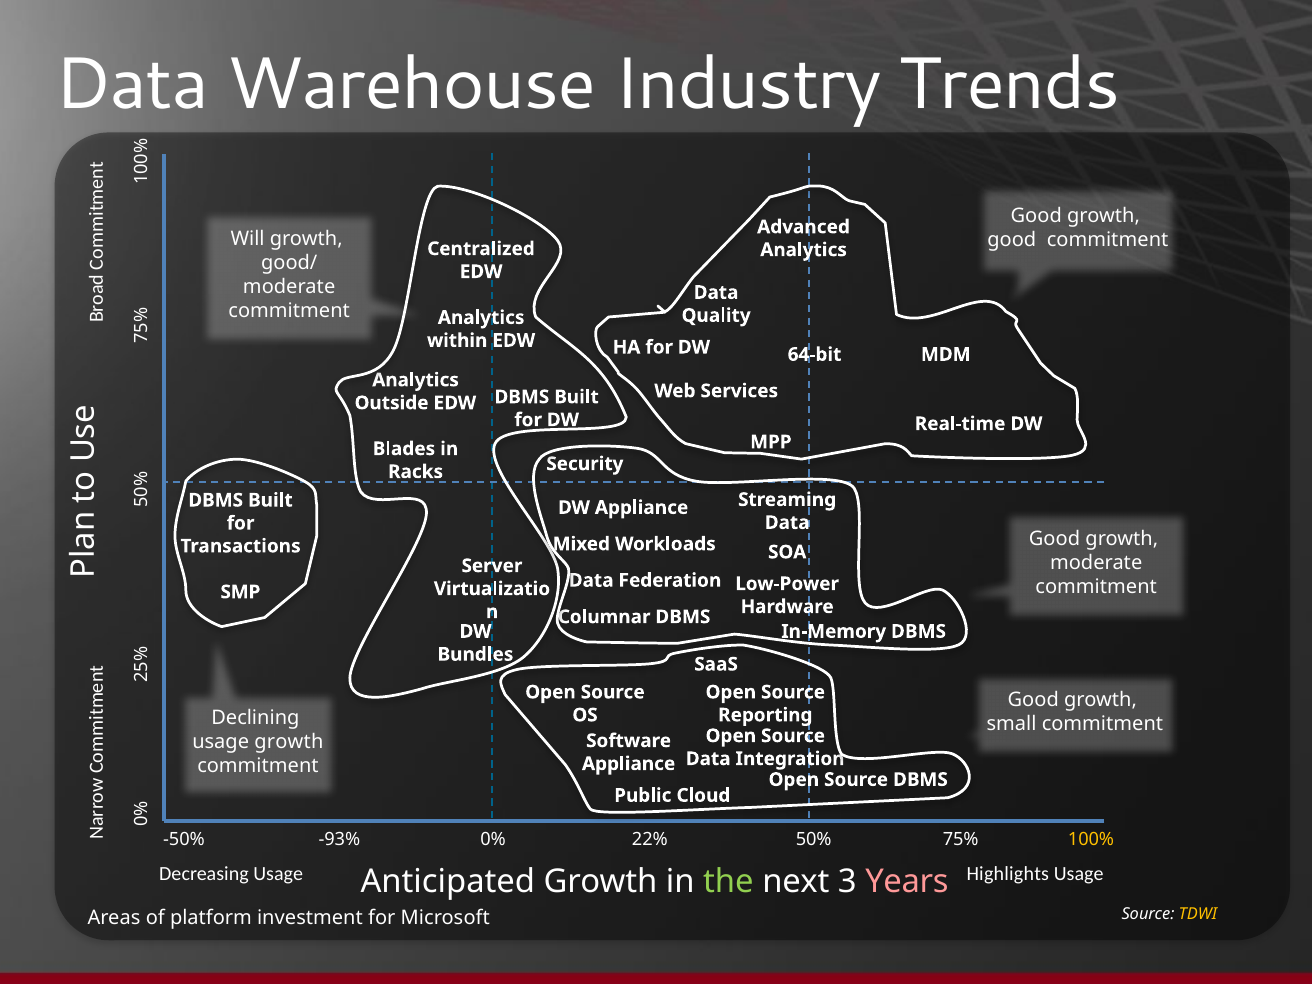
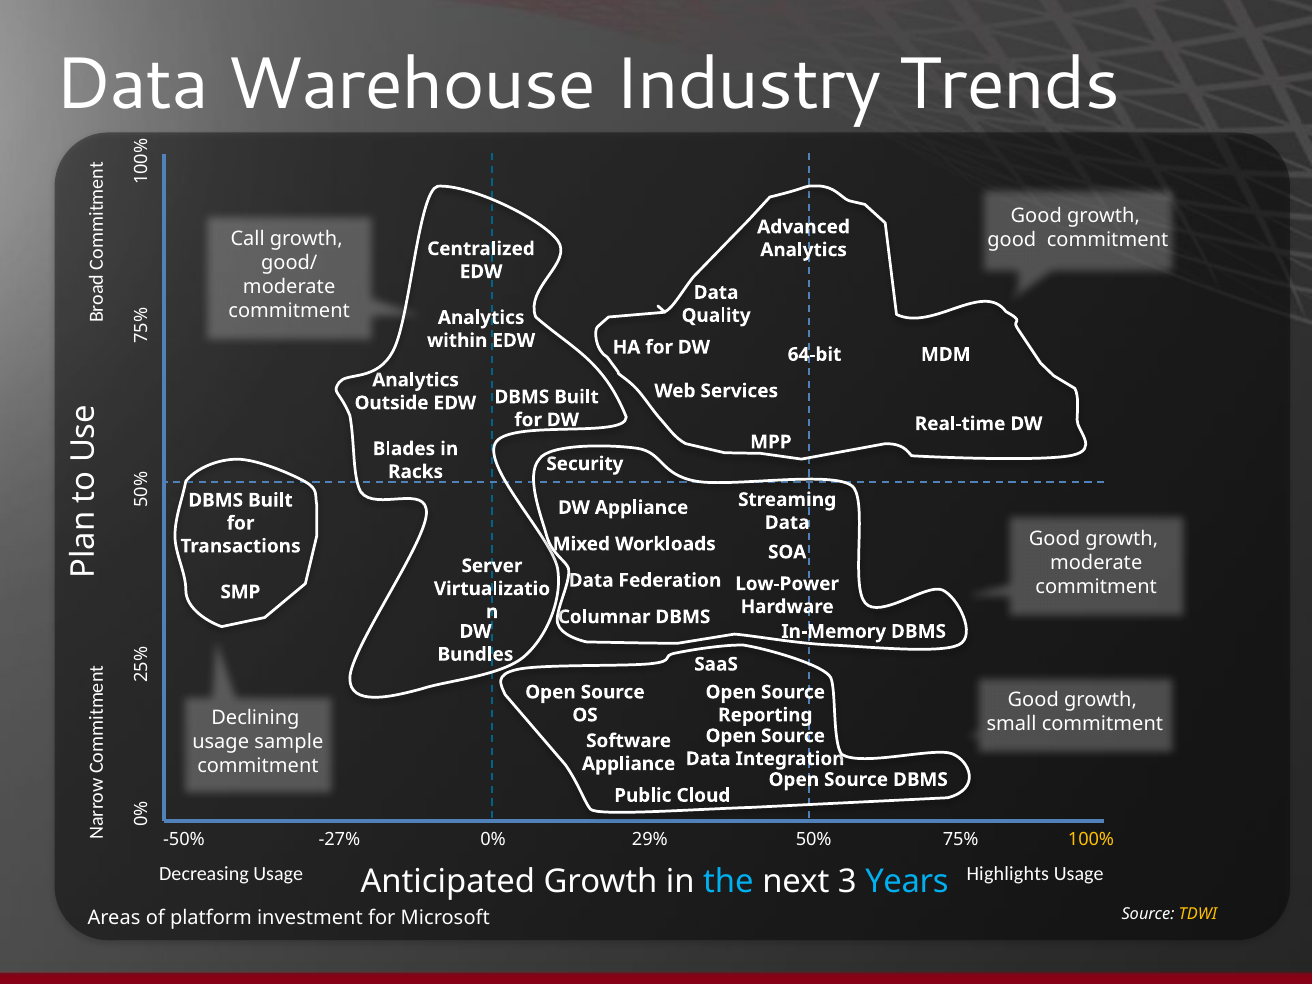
Will: Will -> Call
usage growth: growth -> sample
-93%: -93% -> -27%
22%: 22% -> 29%
the colour: light green -> light blue
Years colour: pink -> light blue
